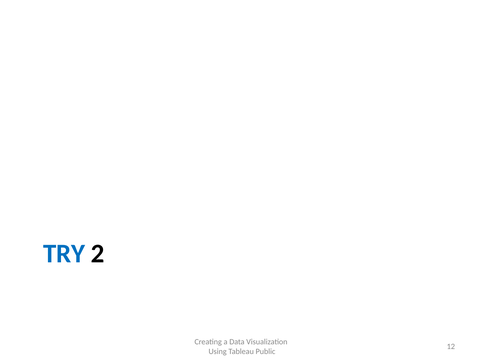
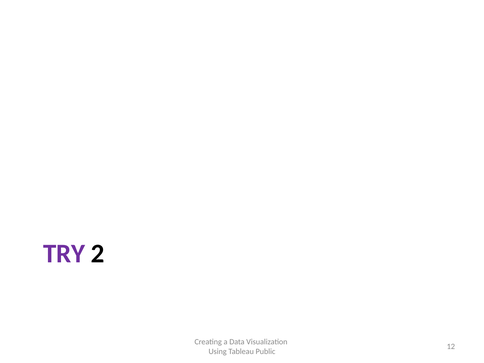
TRY colour: blue -> purple
